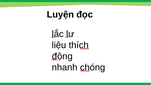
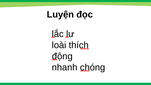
liệu: liệu -> loài
